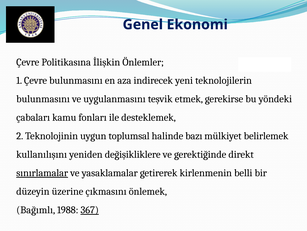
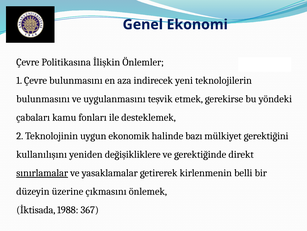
toplumsal: toplumsal -> ekonomik
belirlemek: belirlemek -> gerektiğini
Bağımlı: Bağımlı -> İktisada
367 underline: present -> none
